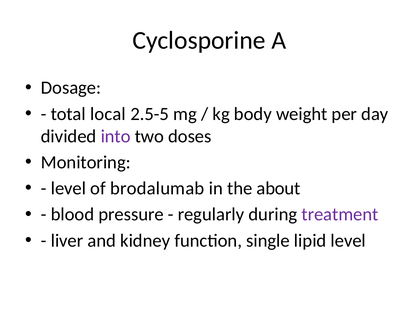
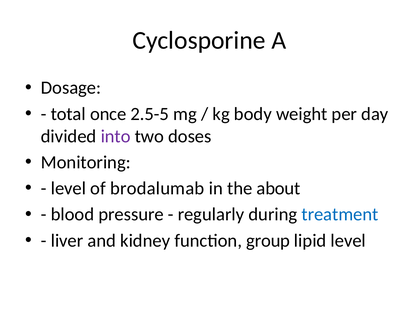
local: local -> once
treatment colour: purple -> blue
single: single -> group
